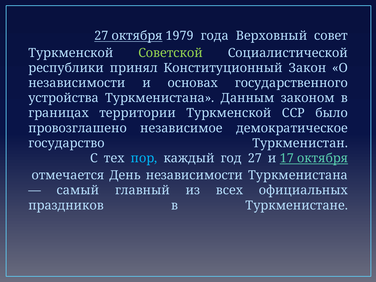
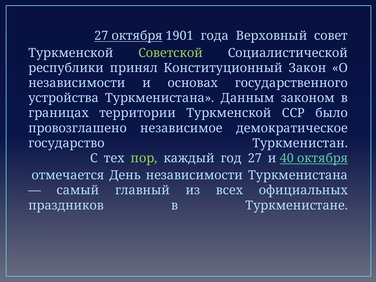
1979: 1979 -> 1901
пор colour: light blue -> light green
17: 17 -> 40
